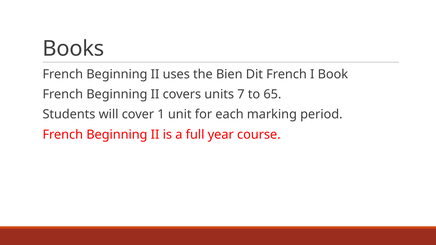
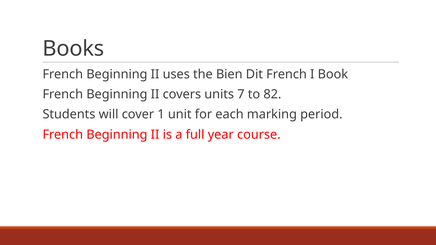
65: 65 -> 82
